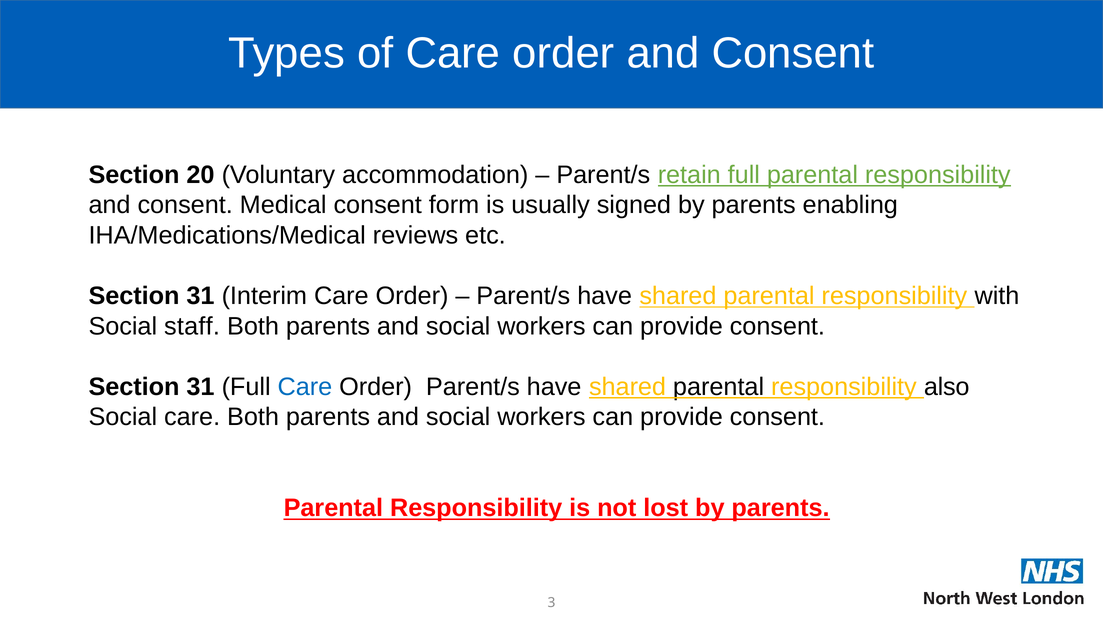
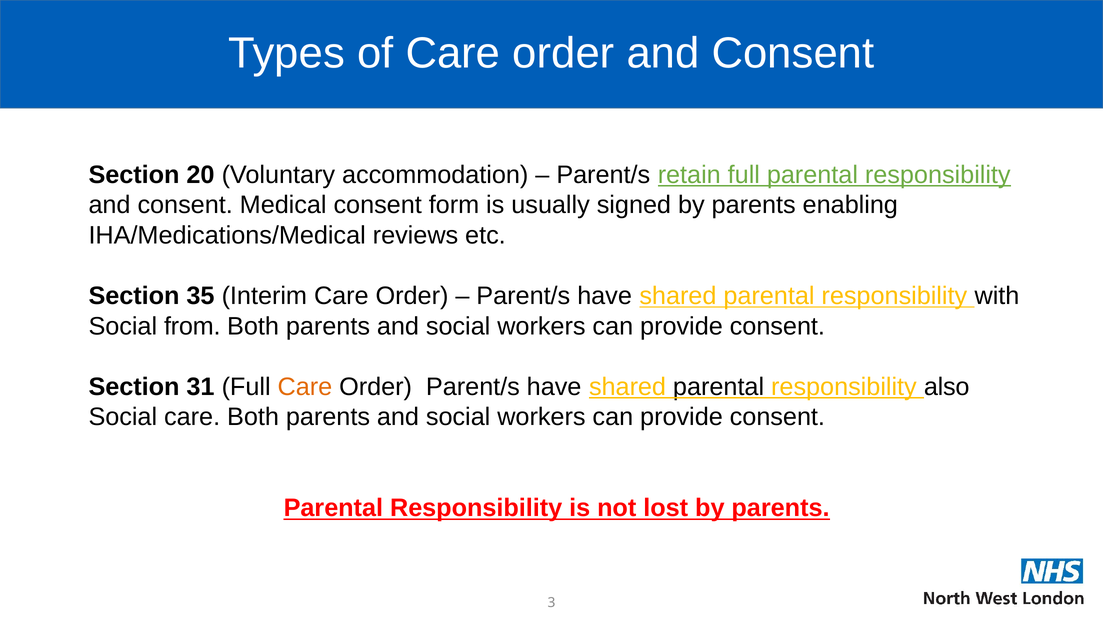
31 at (200, 296): 31 -> 35
staff: staff -> from
Care at (305, 387) colour: blue -> orange
